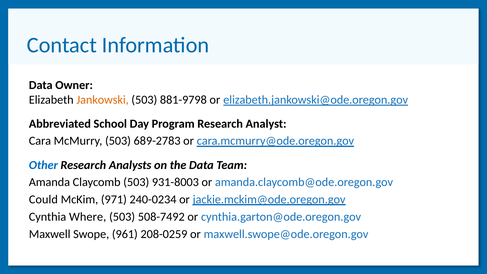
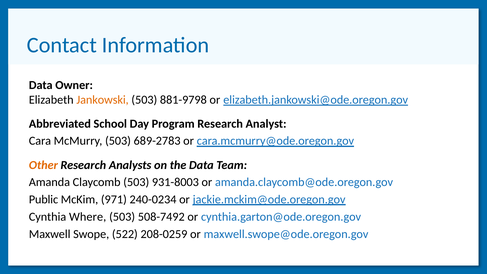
Other colour: blue -> orange
Could: Could -> Public
961: 961 -> 522
